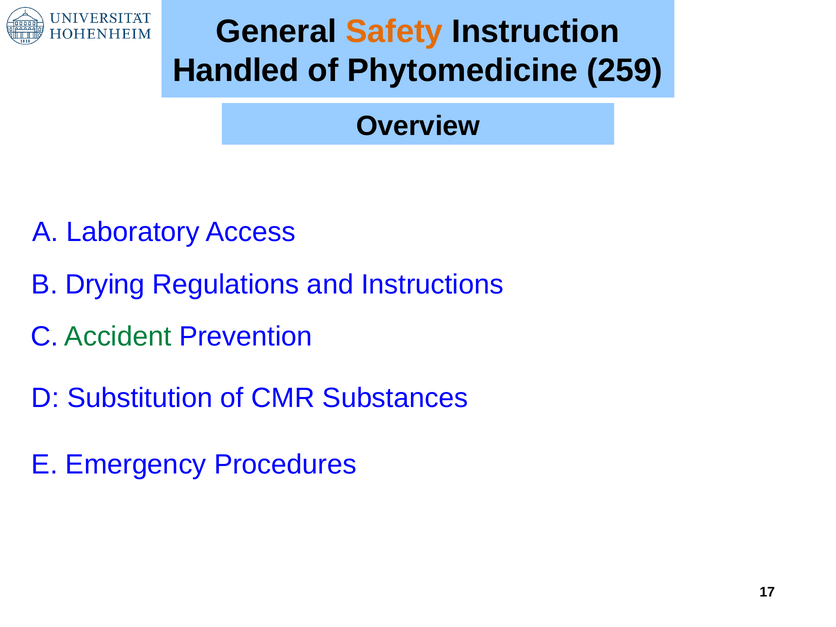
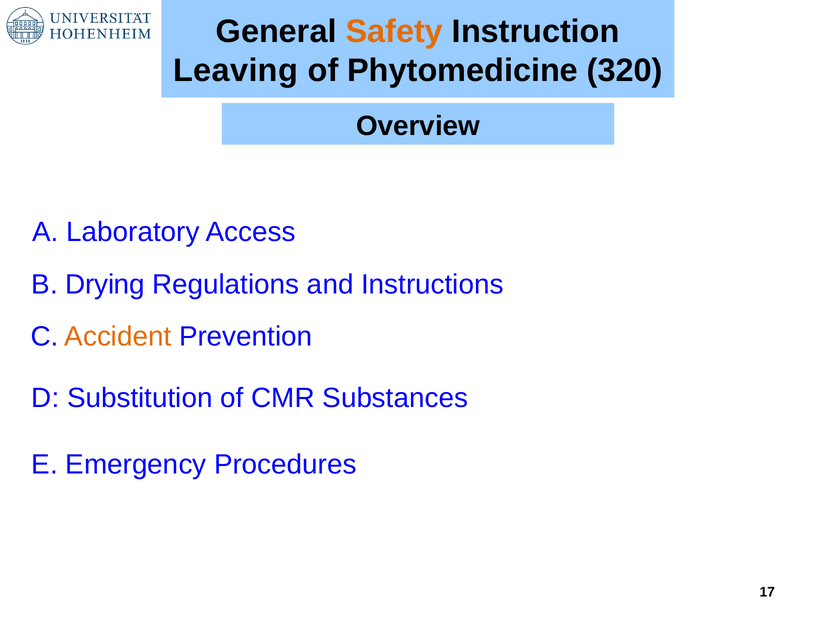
Handled: Handled -> Leaving
259: 259 -> 320
Accident colour: green -> orange
